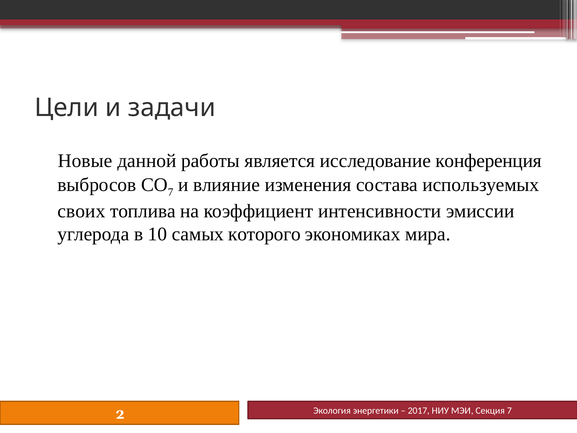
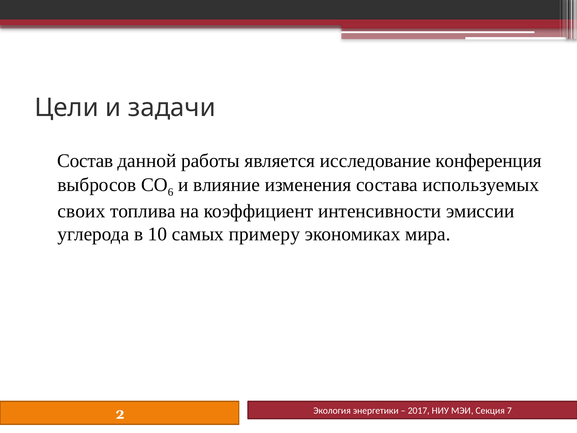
Новые: Новые -> Состав
7 at (171, 192): 7 -> 6
которого: которого -> примеру
